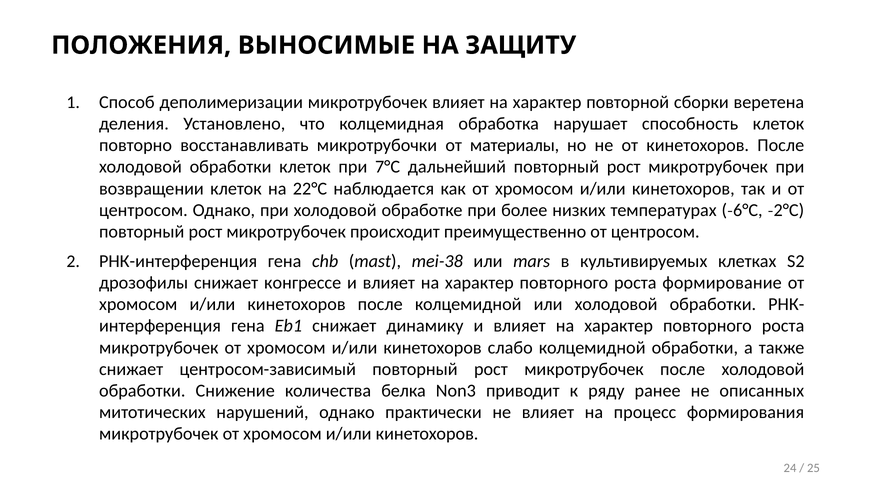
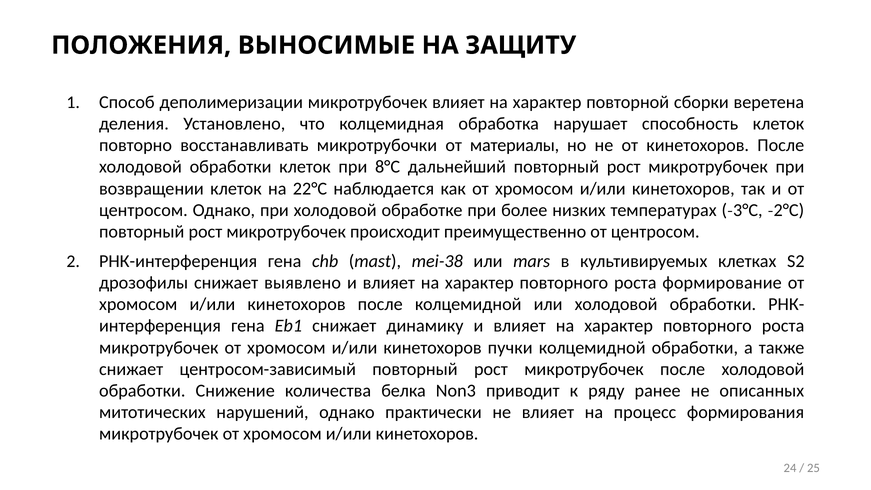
7°C: 7°C -> 8°C
˗6°С: ˗6°С -> ˗3°С
конгрессе: конгрессе -> выявлено
слабо: слабо -> пучки
